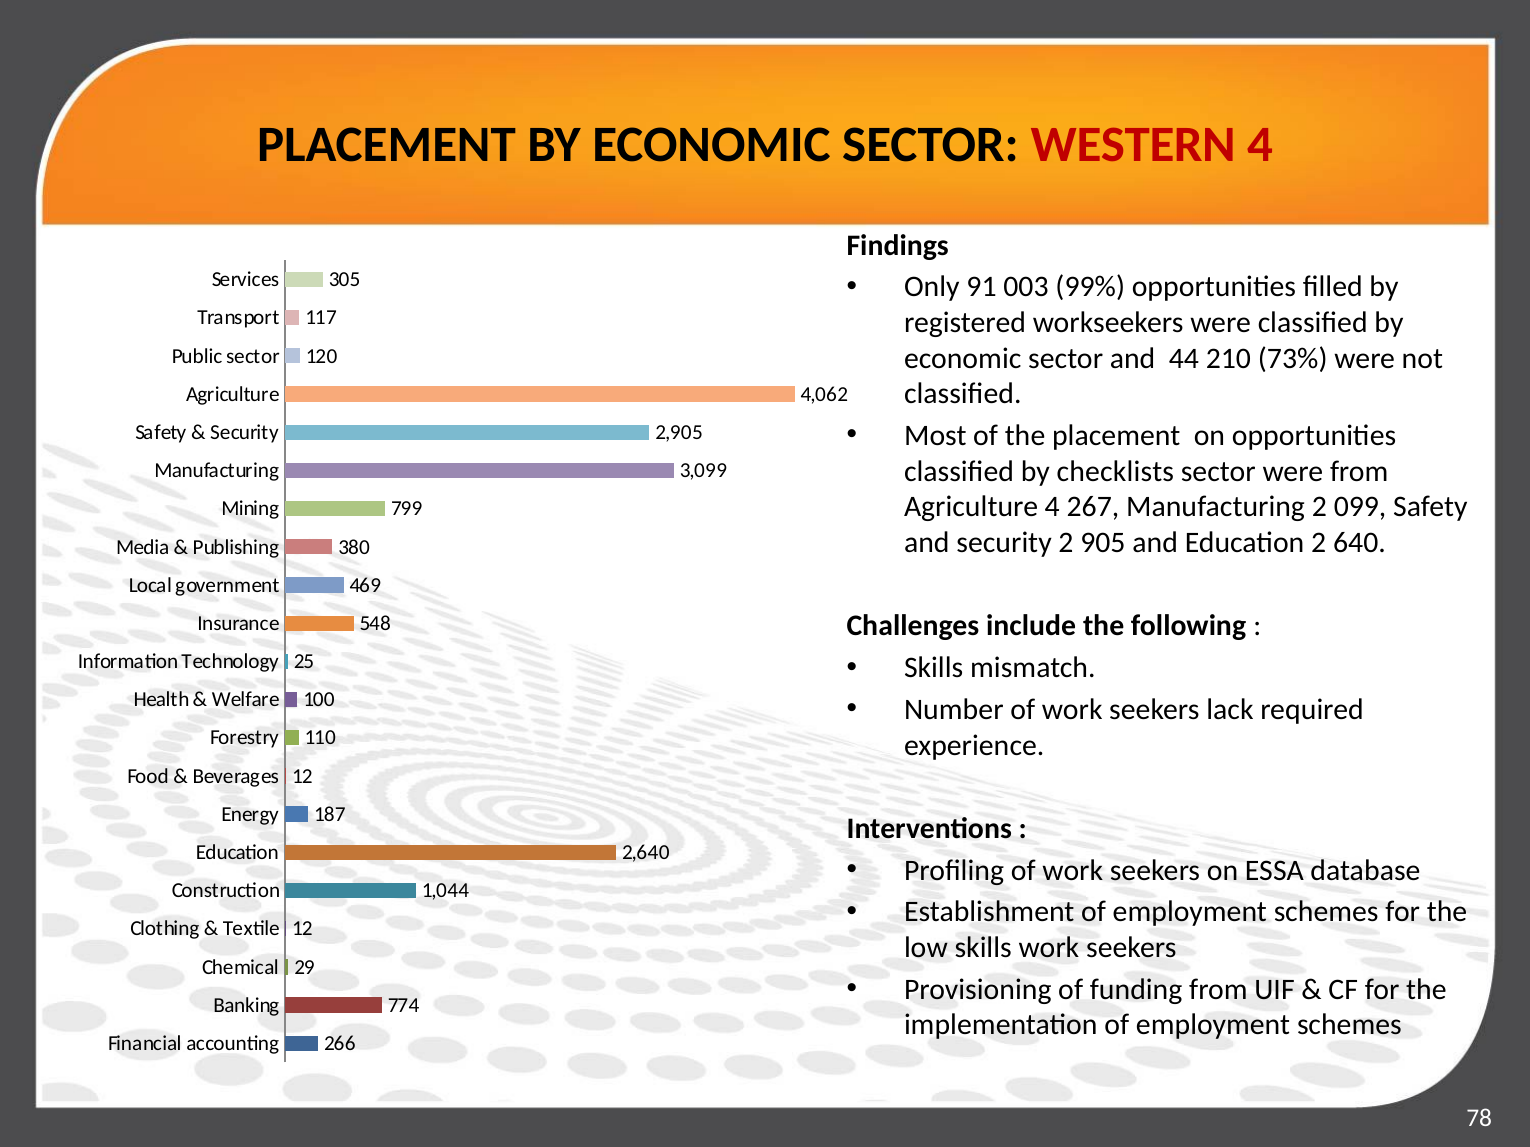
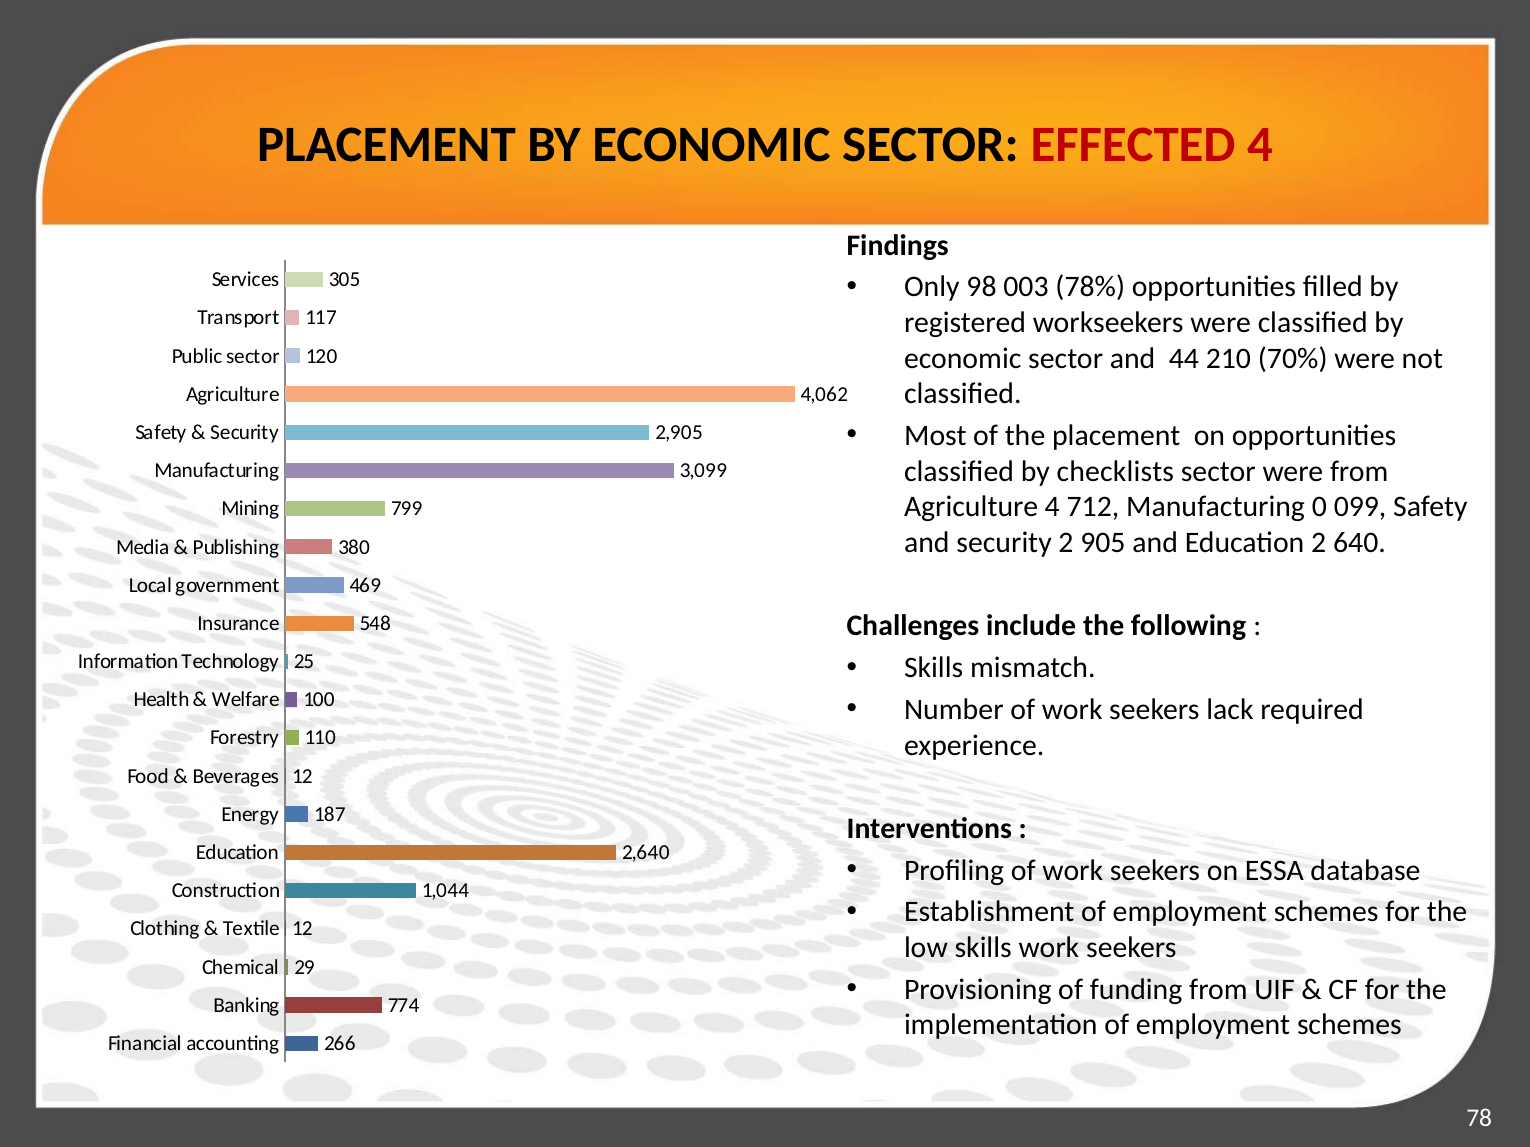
WESTERN: WESTERN -> EFFECTED
91: 91 -> 98
99%: 99% -> 78%
73%: 73% -> 70%
267: 267 -> 712
Manufacturing 2: 2 -> 0
